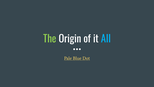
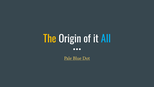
The colour: light green -> yellow
